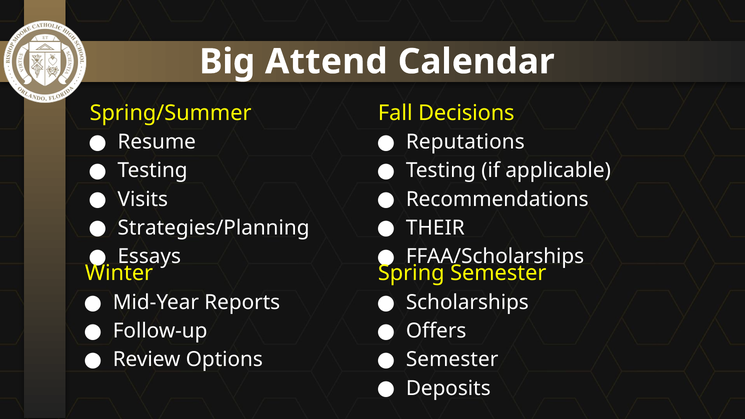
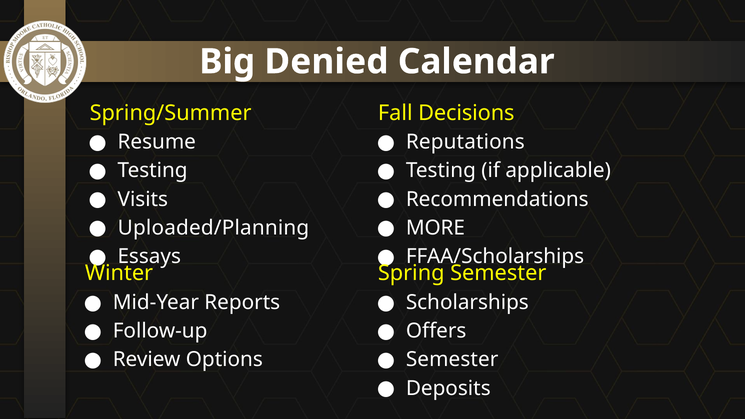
Attend: Attend -> Denied
Strategies/Planning: Strategies/Planning -> Uploaded/Planning
THEIR: THEIR -> MORE
